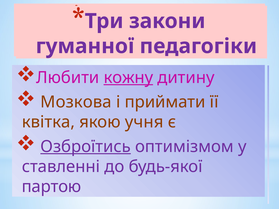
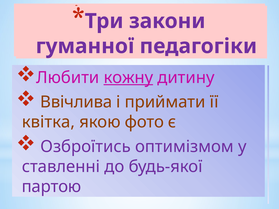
Мозкова: Мозкова -> Ввічлива
учня: учня -> фото
Озброїтись underline: present -> none
